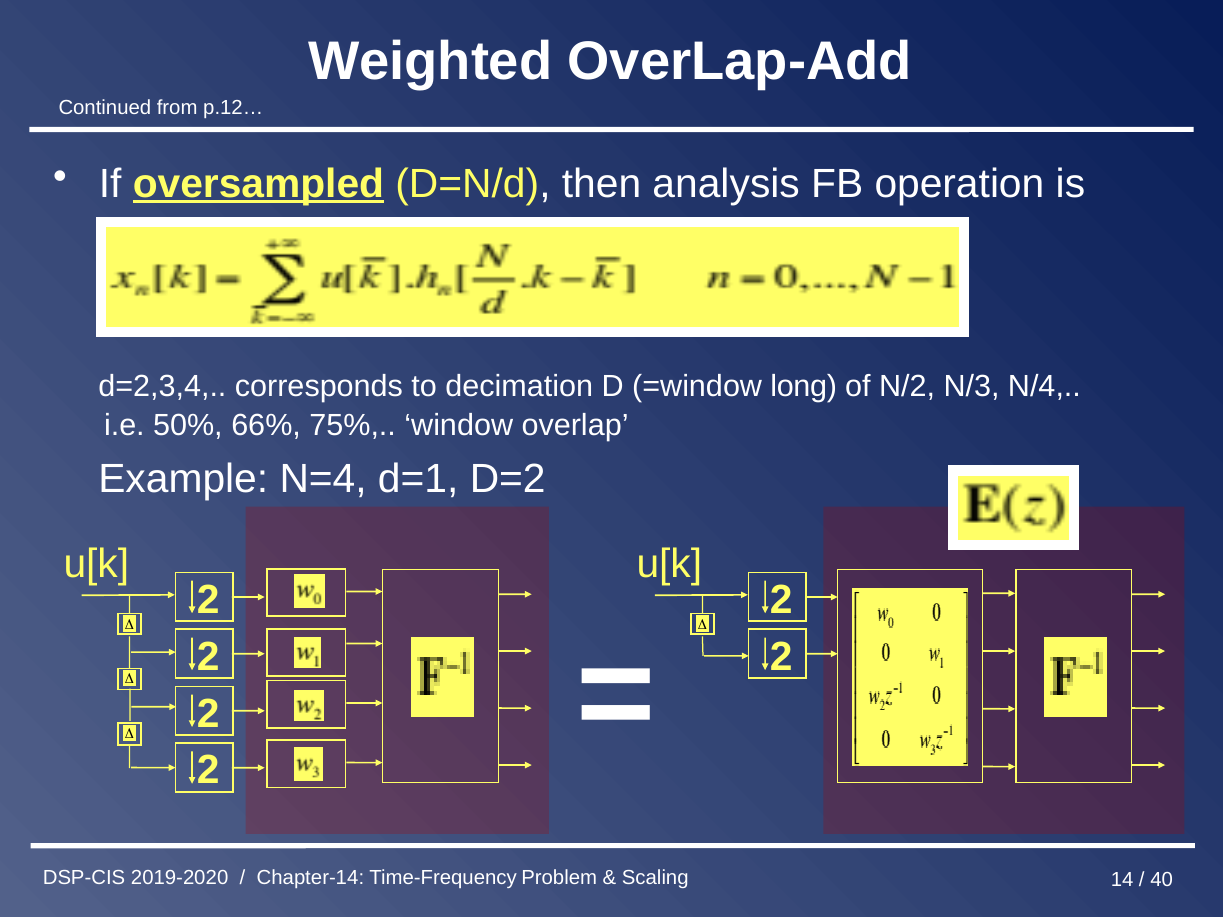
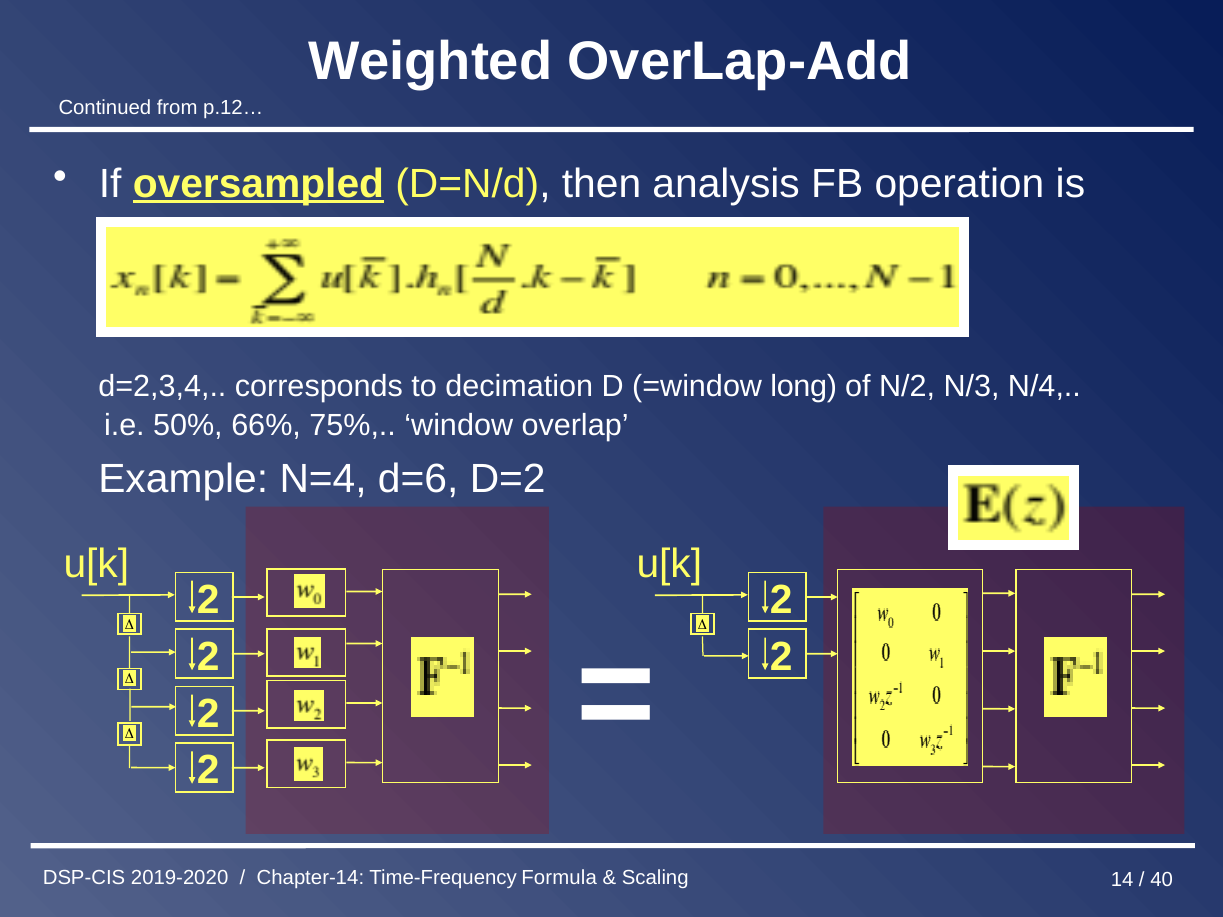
d=1: d=1 -> d=6
Problem: Problem -> Formula
